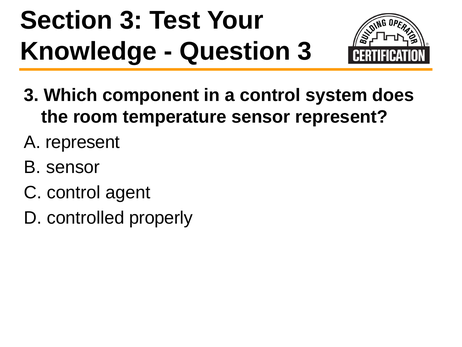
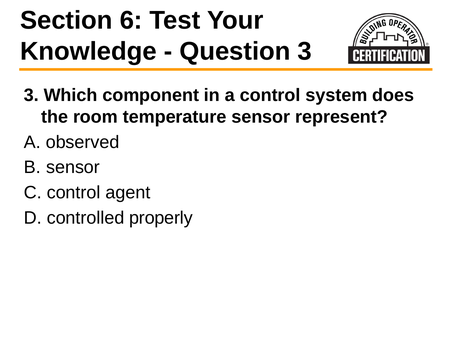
Section 3: 3 -> 6
A represent: represent -> observed
